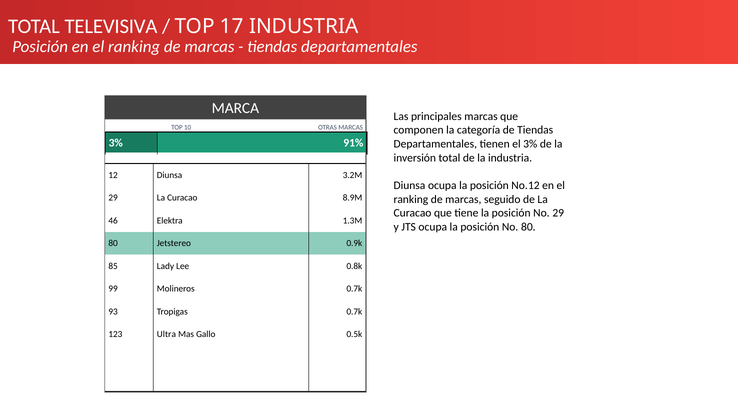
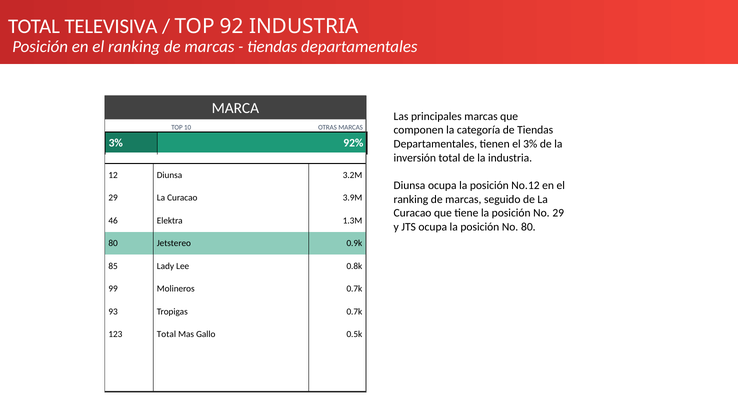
17: 17 -> 92
91%: 91% -> 92%
8.9M: 8.9M -> 3.9M
123 Ultra: Ultra -> Total
